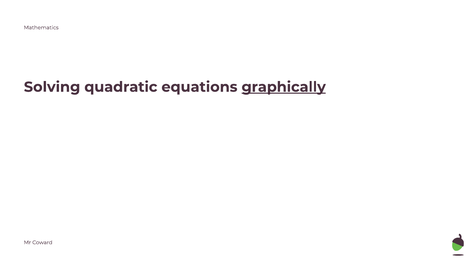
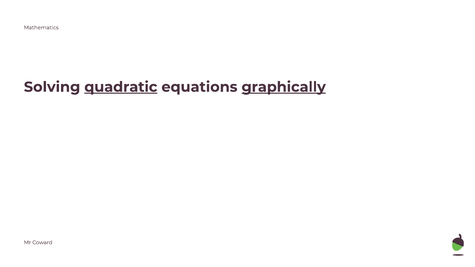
quadratic underline: none -> present
